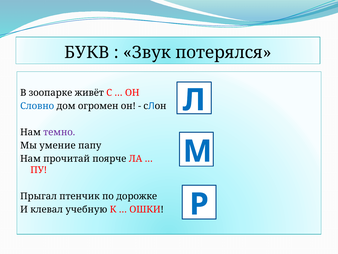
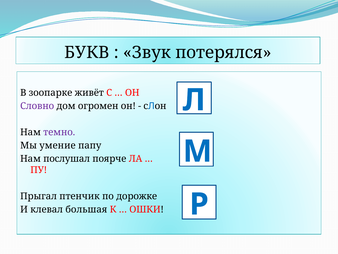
Словно colour: blue -> purple
прочитай: прочитай -> послушал
учебную: учебную -> большая
